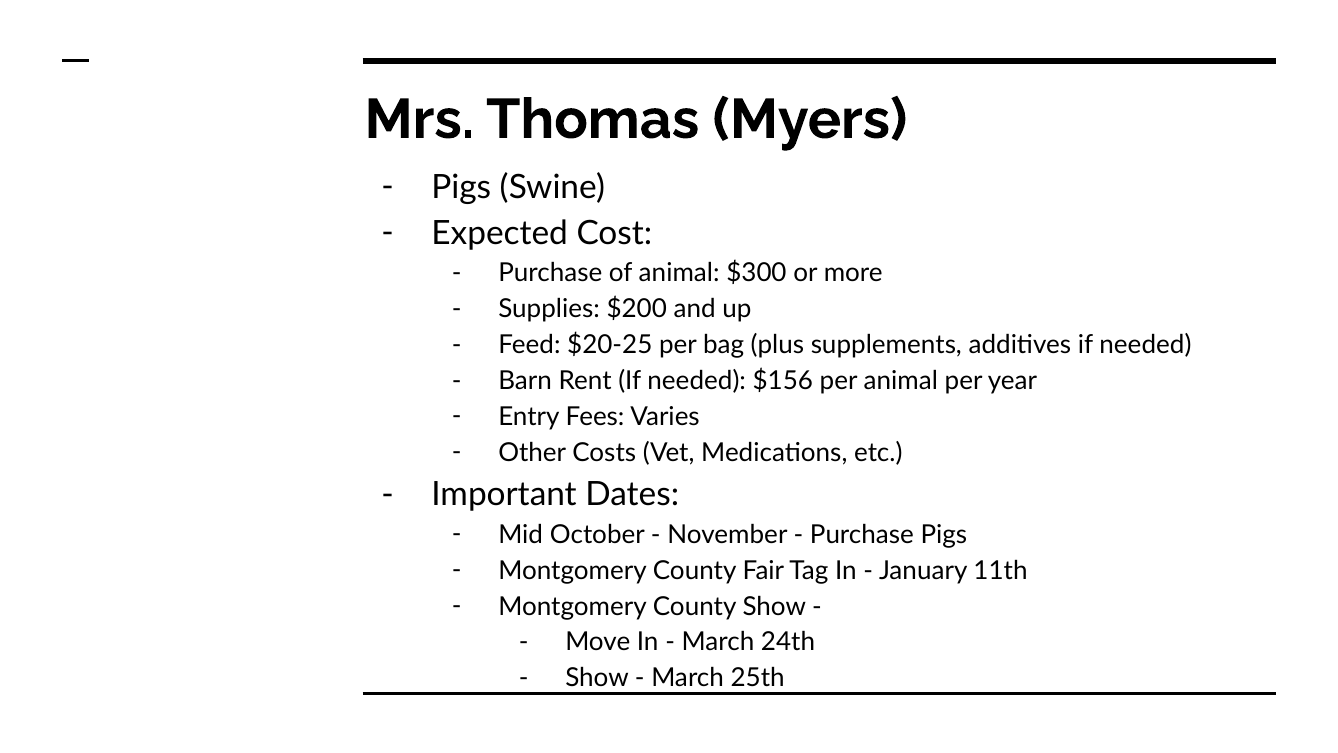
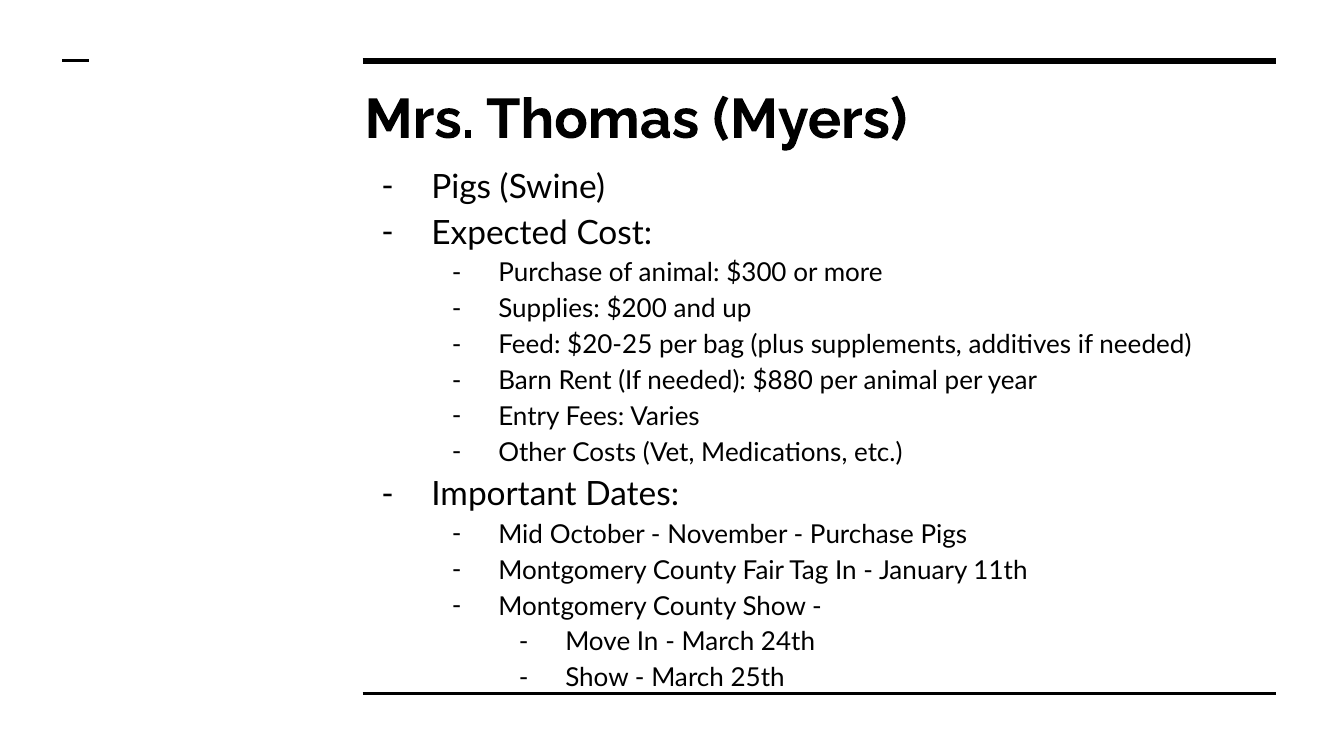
$156: $156 -> $880
